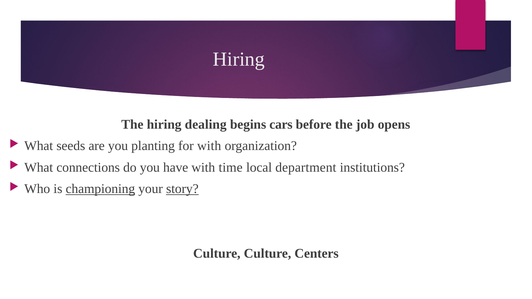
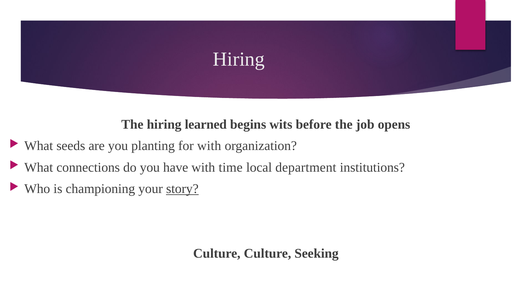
dealing: dealing -> learned
cars: cars -> wits
championing underline: present -> none
Centers: Centers -> Seeking
